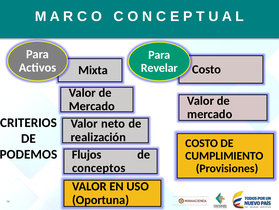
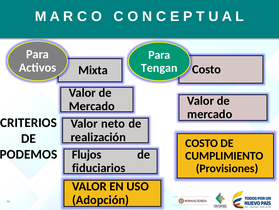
Revelar: Revelar -> Tengan
conceptos: conceptos -> fiduciarios
Oportuna: Oportuna -> Adopción
